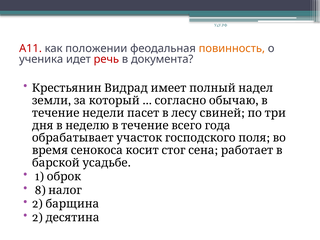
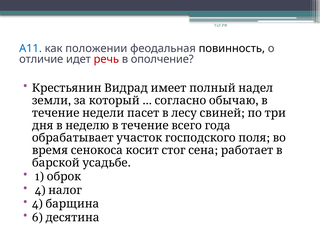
А11 colour: red -> blue
повинность colour: orange -> black
ученика: ученика -> отличие
документа: документа -> ополчение
8 at (40, 190): 8 -> 4
2 at (37, 204): 2 -> 4
2 at (37, 218): 2 -> 6
